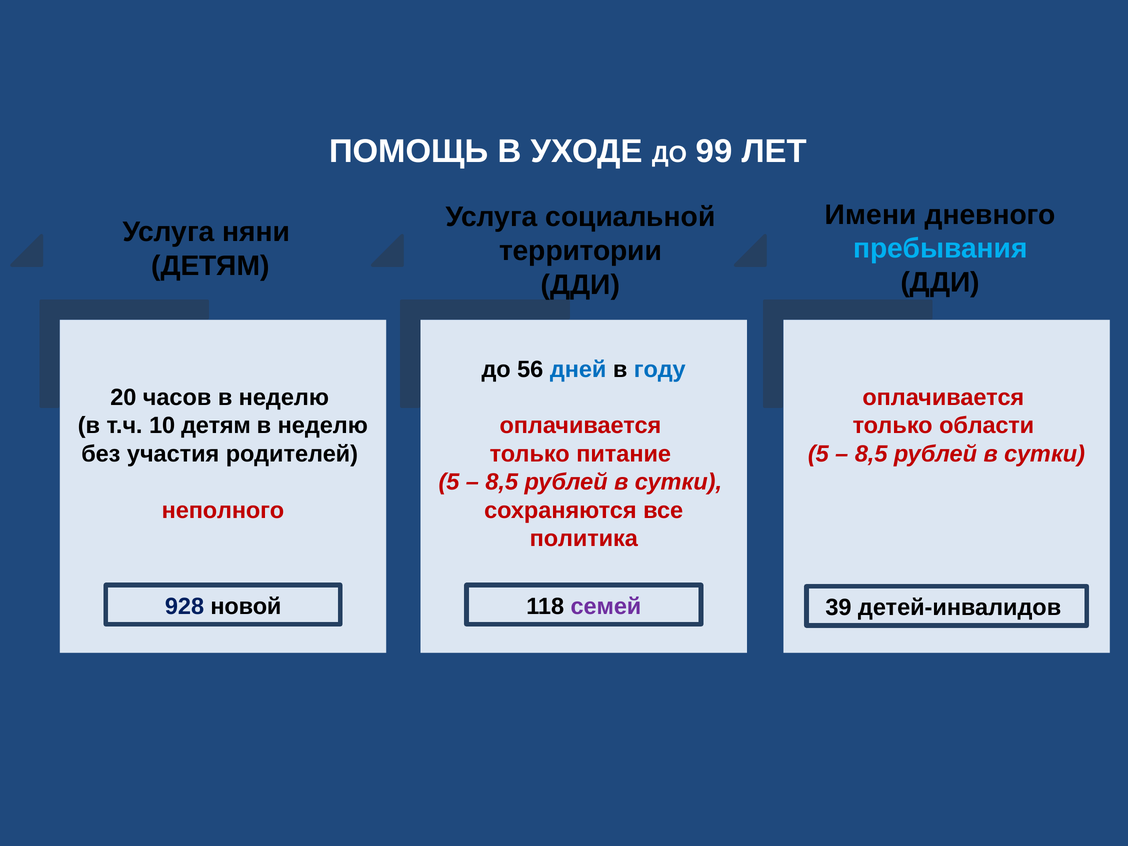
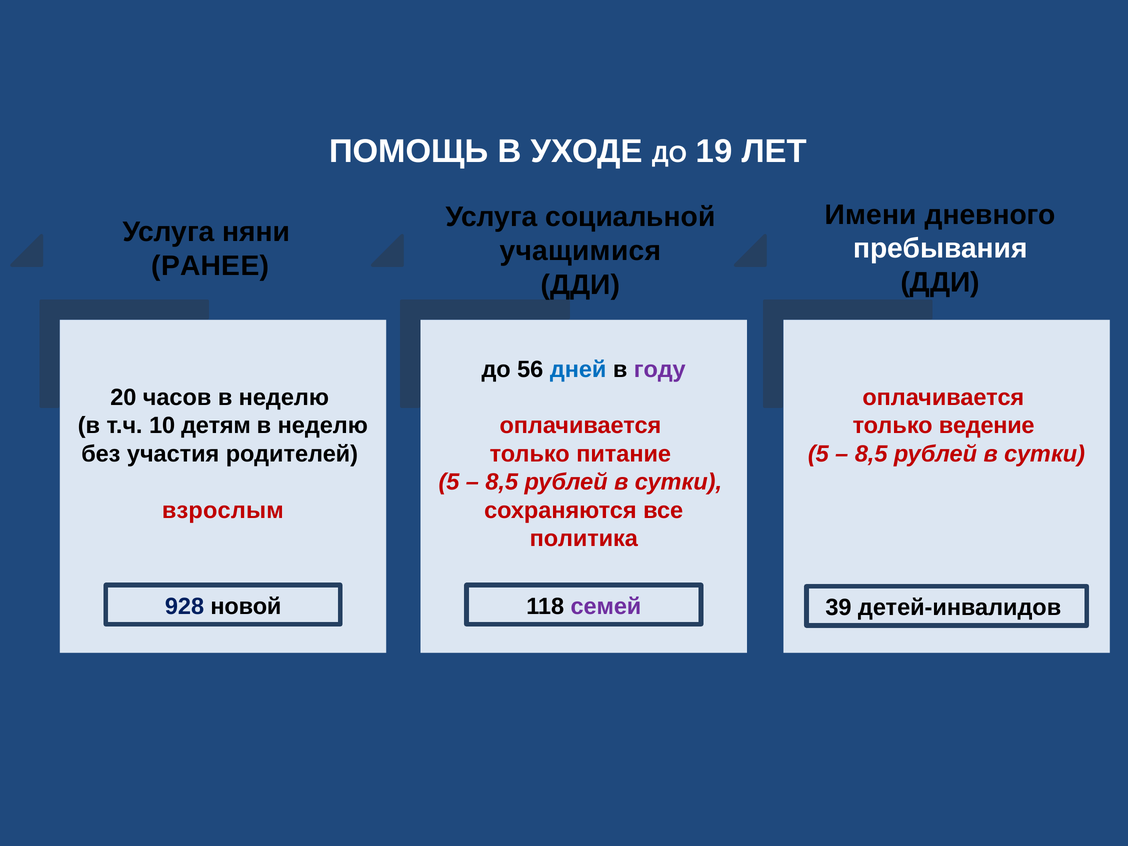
99: 99 -> 19
пребывания colour: light blue -> white
территории: территории -> учащимися
ДЕТЯМ at (210, 266): ДЕТЯМ -> РАНЕЕ
году colour: blue -> purple
области: области -> ведение
неполного: неполного -> взрослым
